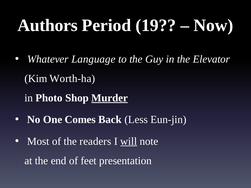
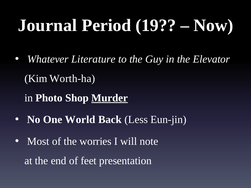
Authors: Authors -> Journal
Language: Language -> Literature
Comes: Comes -> World
readers: readers -> worries
will underline: present -> none
